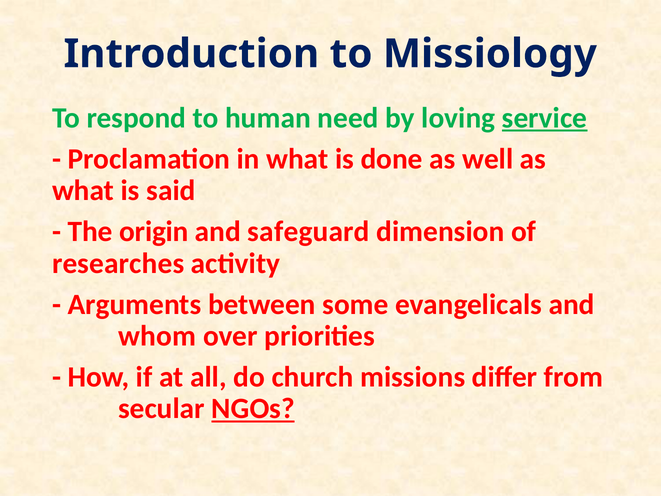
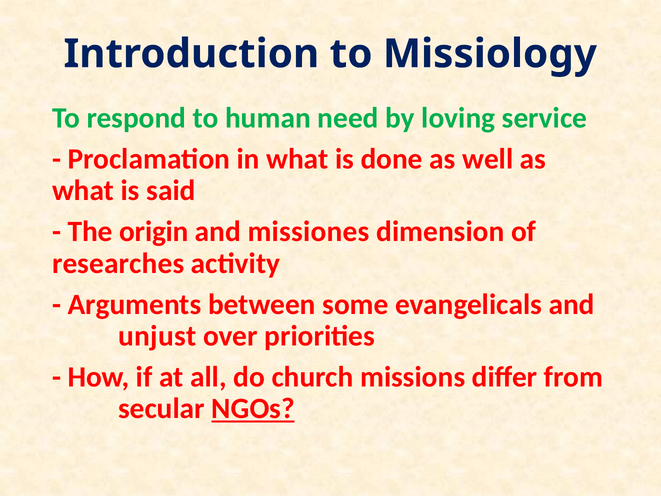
service underline: present -> none
safeguard: safeguard -> missiones
whom: whom -> unjust
